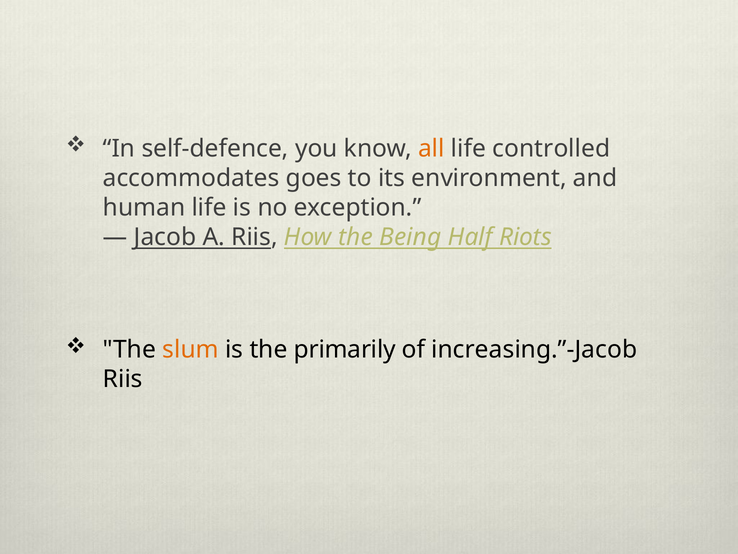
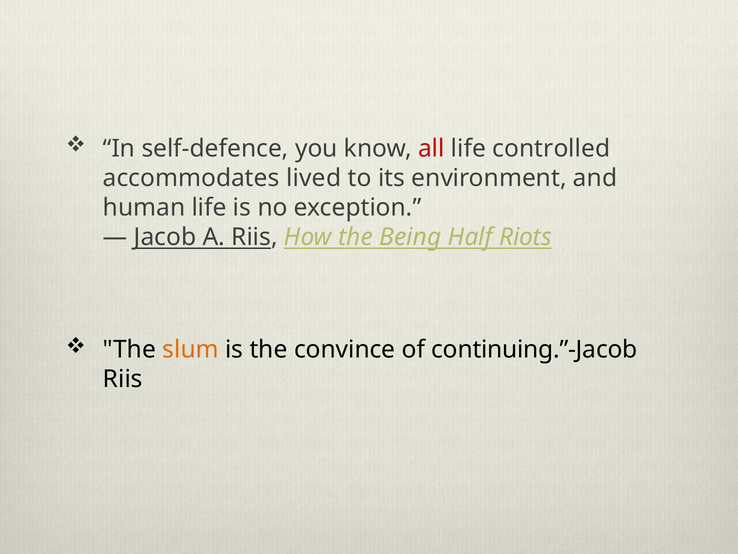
all colour: orange -> red
goes: goes -> lived
primarily: primarily -> convince
increasing.”-Jacob: increasing.”-Jacob -> continuing.”-Jacob
